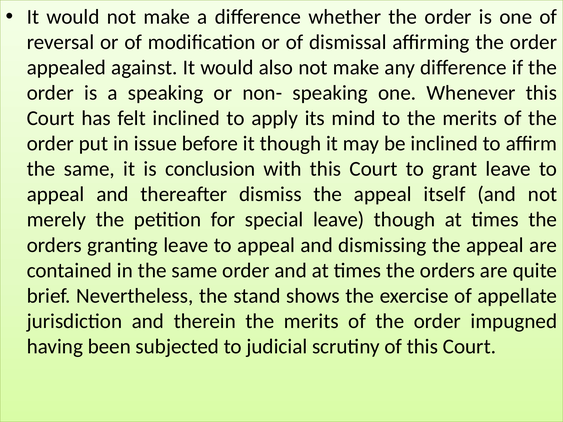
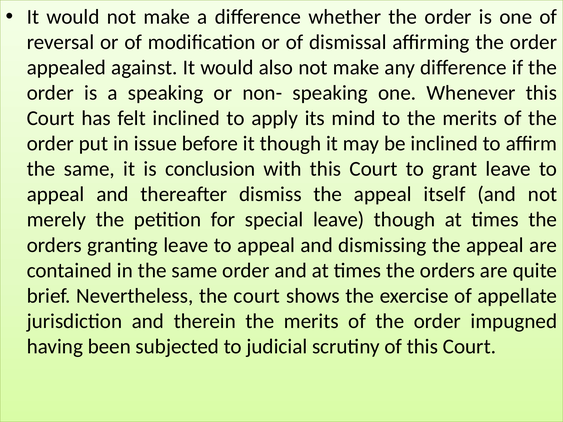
the stand: stand -> court
